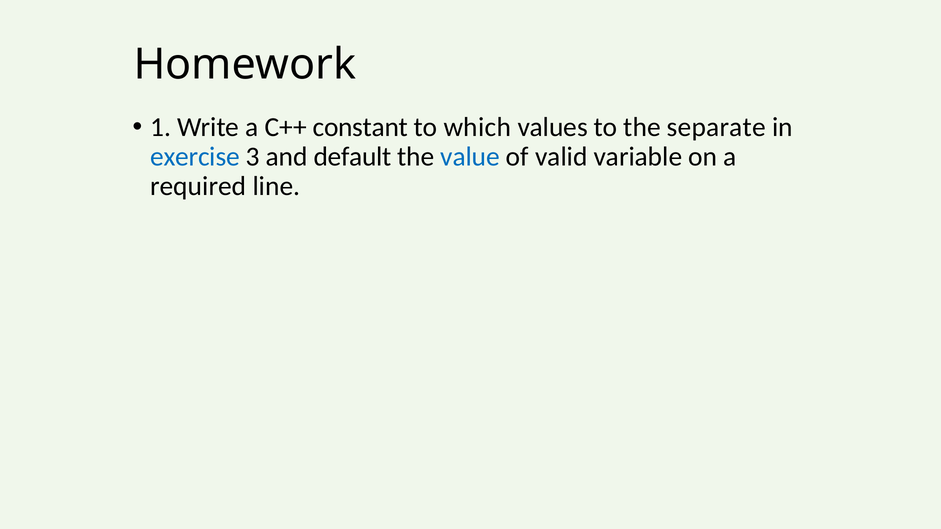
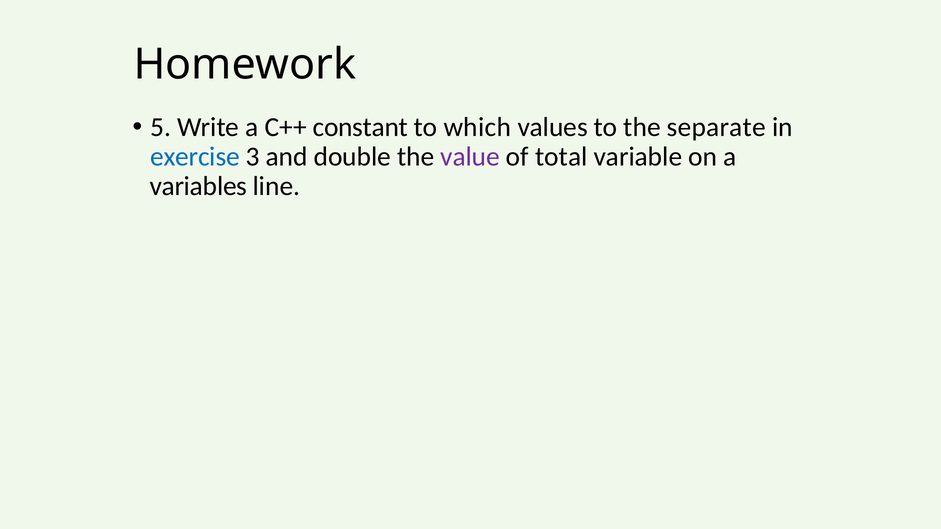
1: 1 -> 5
default: default -> double
value colour: blue -> purple
valid: valid -> total
required: required -> variables
